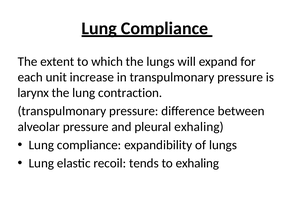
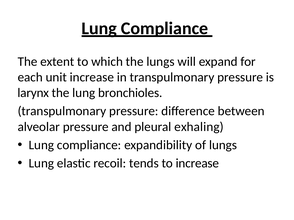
contraction: contraction -> bronchioles
to exhaling: exhaling -> increase
